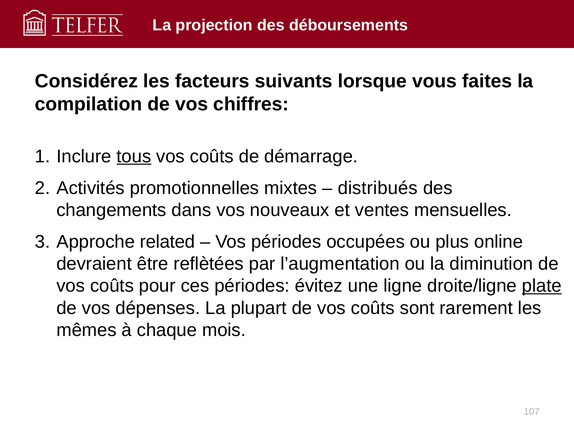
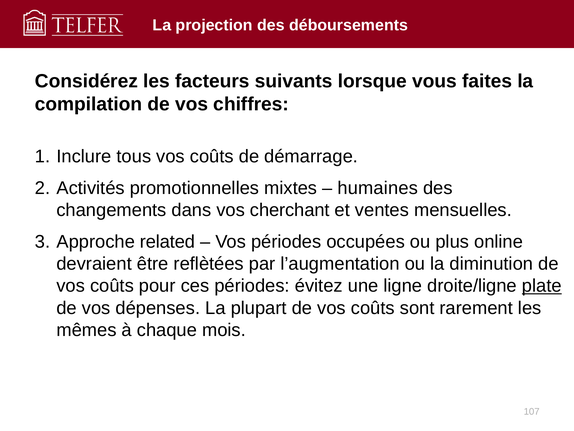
tous underline: present -> none
distribués: distribués -> humaines
nouveaux: nouveaux -> cherchant
